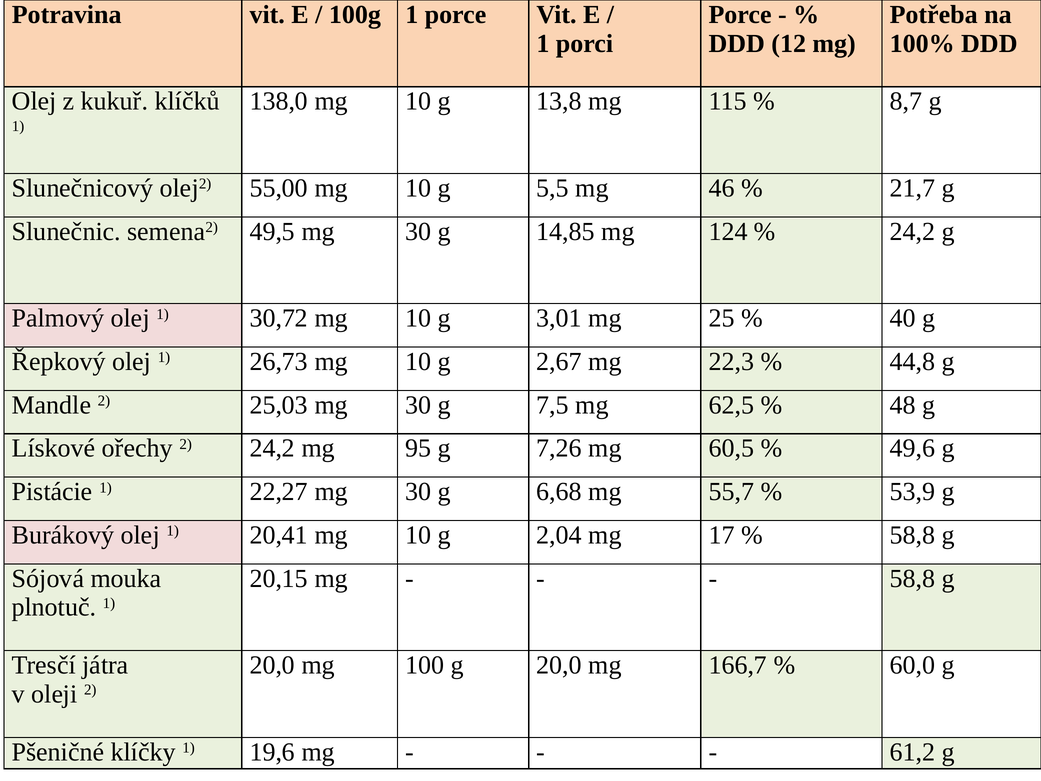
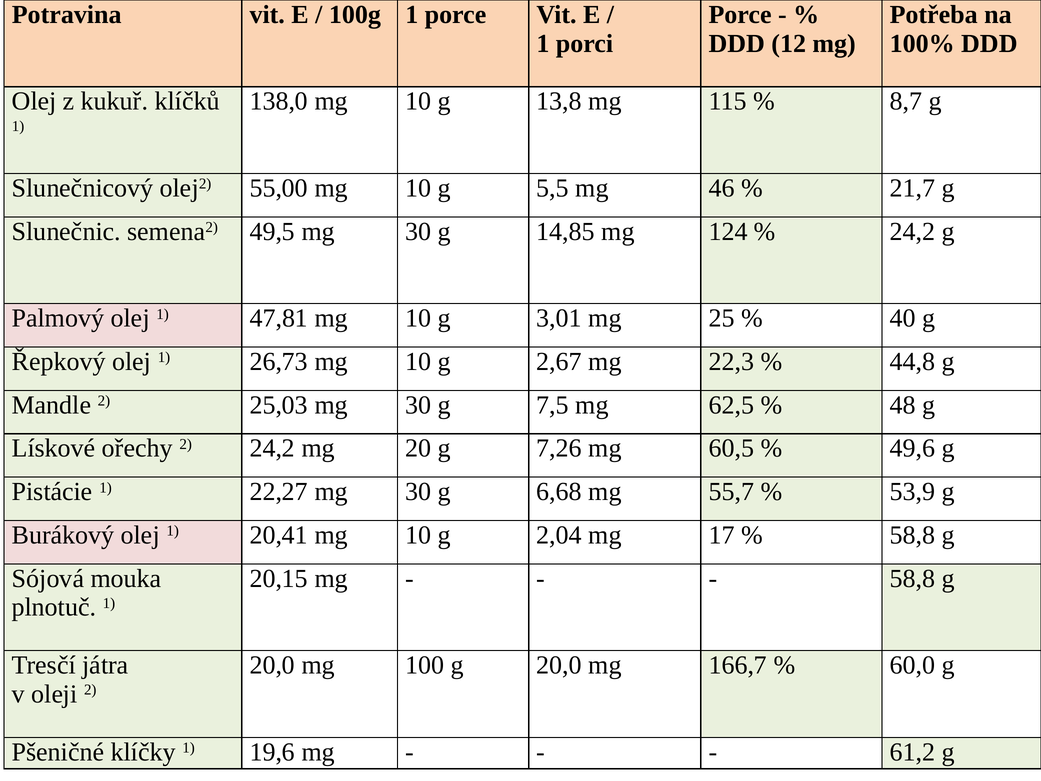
30,72: 30,72 -> 47,81
95: 95 -> 20
